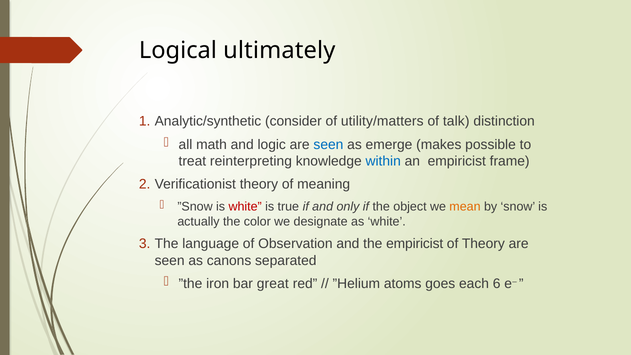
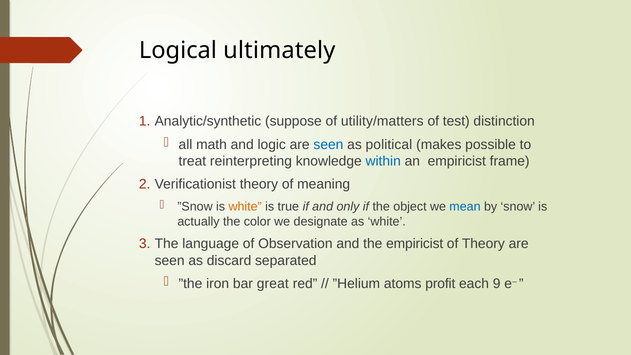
consider: consider -> suppose
talk: talk -> test
emerge: emerge -> political
white at (245, 206) colour: red -> orange
mean colour: orange -> blue
canons: canons -> discard
goes: goes -> profit
6: 6 -> 9
